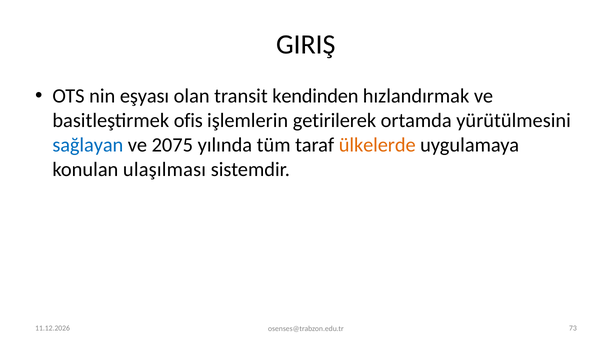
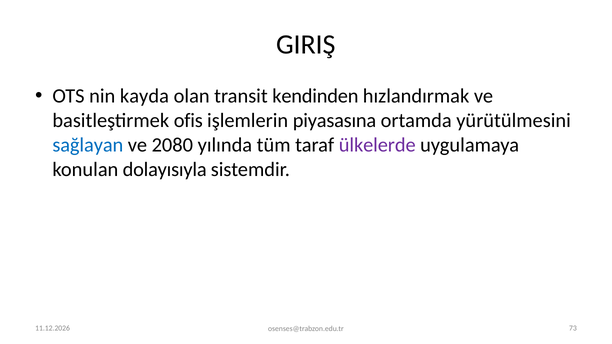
eşyası: eşyası -> kayda
getirilerek: getirilerek -> piyasasına
2075: 2075 -> 2080
ülkelerde colour: orange -> purple
ulaşılması: ulaşılması -> dolayısıyla
